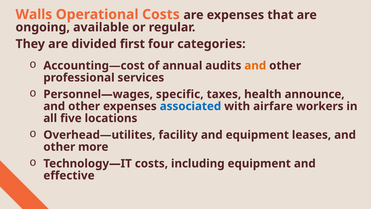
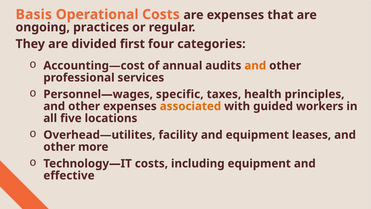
Walls: Walls -> Basis
available: available -> practices
announce: announce -> principles
associated colour: blue -> orange
airfare: airfare -> guided
